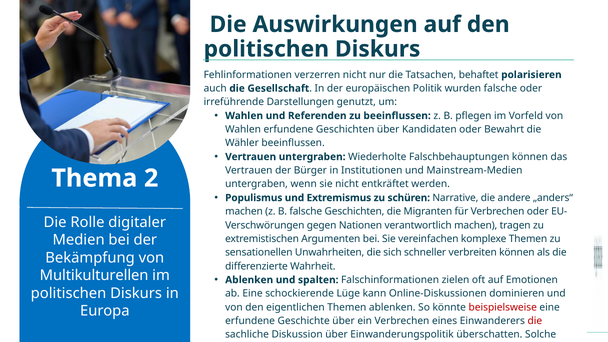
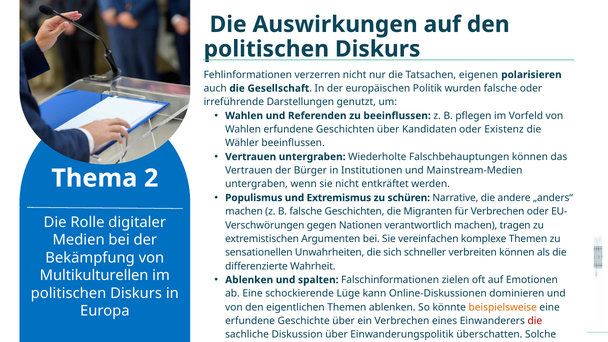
behaftet: behaftet -> eigenen
Bewahrt: Bewahrt -> Existenz
beispielsweise colour: red -> orange
